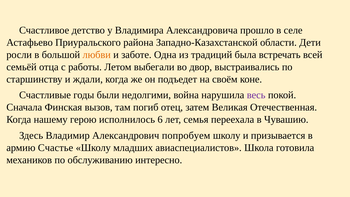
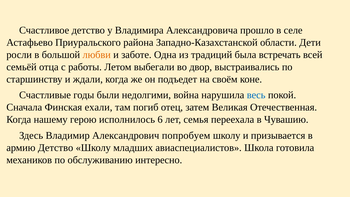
весь colour: purple -> blue
вызов: вызов -> ехали
армию Счастье: Счастье -> Детство
